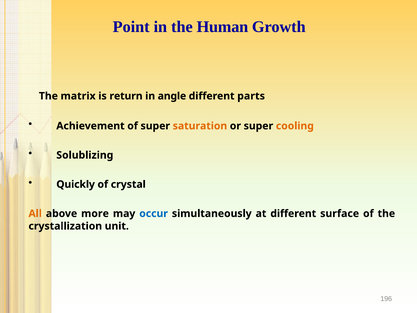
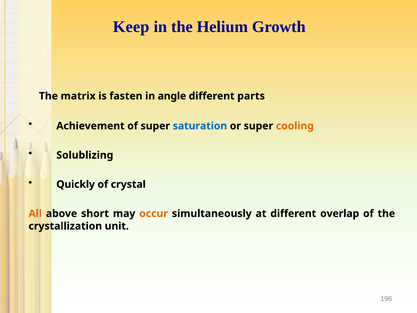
Point: Point -> Keep
Human: Human -> Helium
return: return -> fasten
saturation colour: orange -> blue
more: more -> short
occur colour: blue -> orange
surface: surface -> overlap
